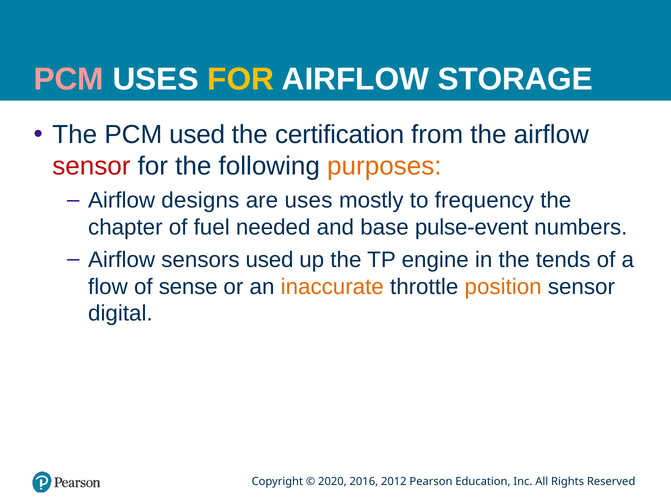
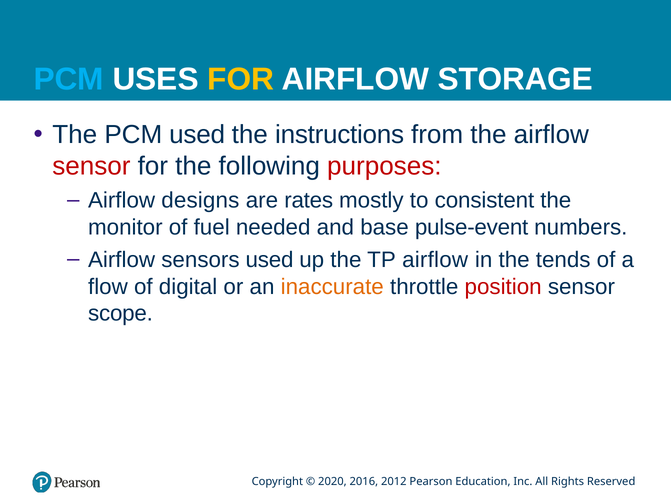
PCM at (69, 79) colour: pink -> light blue
certification: certification -> instructions
purposes colour: orange -> red
are uses: uses -> rates
frequency: frequency -> consistent
chapter: chapter -> monitor
TP engine: engine -> airflow
sense: sense -> digital
position colour: orange -> red
digital: digital -> scope
